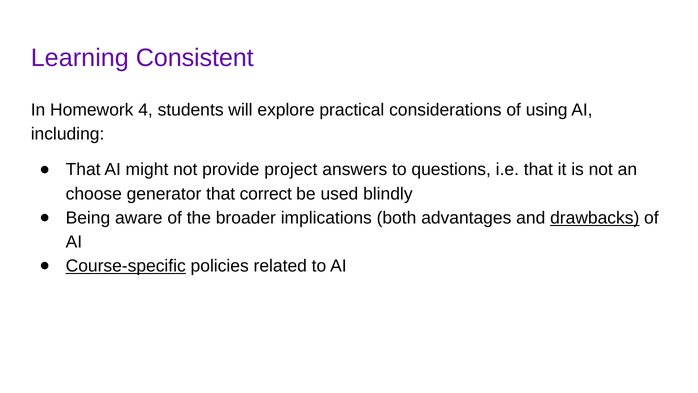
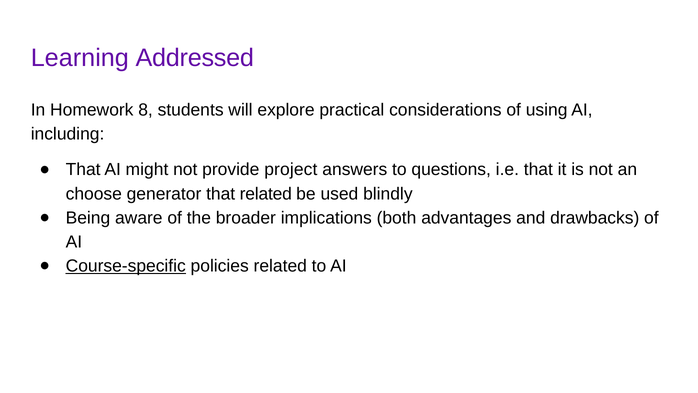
Consistent: Consistent -> Addressed
4: 4 -> 8
that correct: correct -> related
drawbacks underline: present -> none
